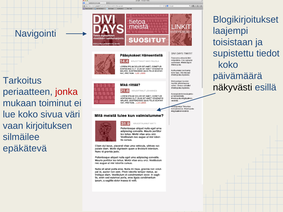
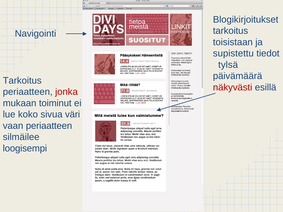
laajempi at (230, 31): laajempi -> tarkoitus
koko at (228, 65): koko -> tylsä
näkyvästi colour: black -> red
vaan kirjoituksen: kirjoituksen -> periaatteen
epäkätevä: epäkätevä -> loogisempi
